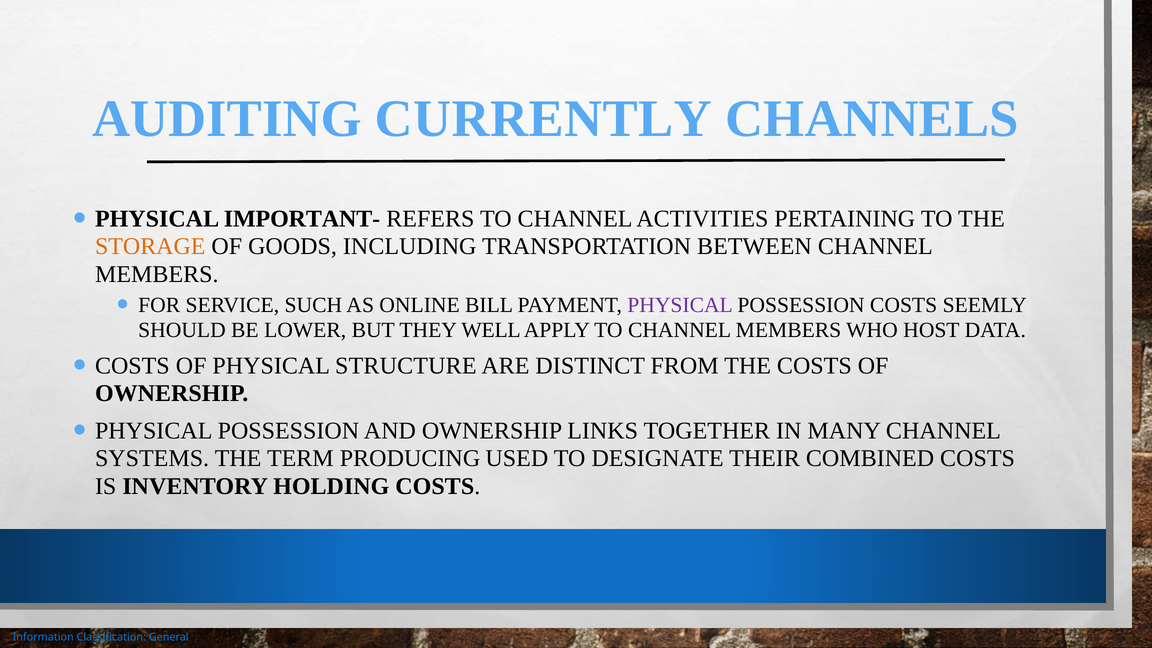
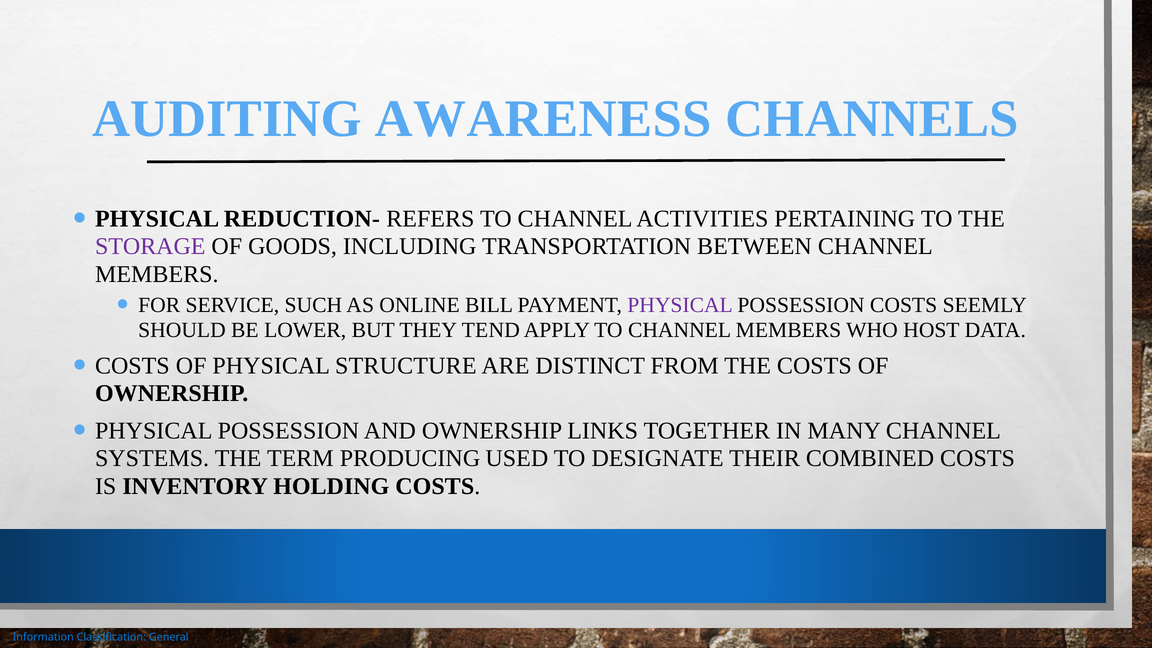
CURRENTLY: CURRENTLY -> AWARENESS
IMPORTANT-: IMPORTANT- -> REDUCTION-
STORAGE colour: orange -> purple
WELL: WELL -> TEND
